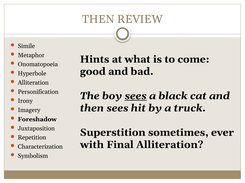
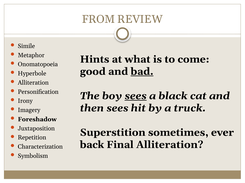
THEN at (98, 19): THEN -> FROM
bad underline: none -> present
with: with -> back
